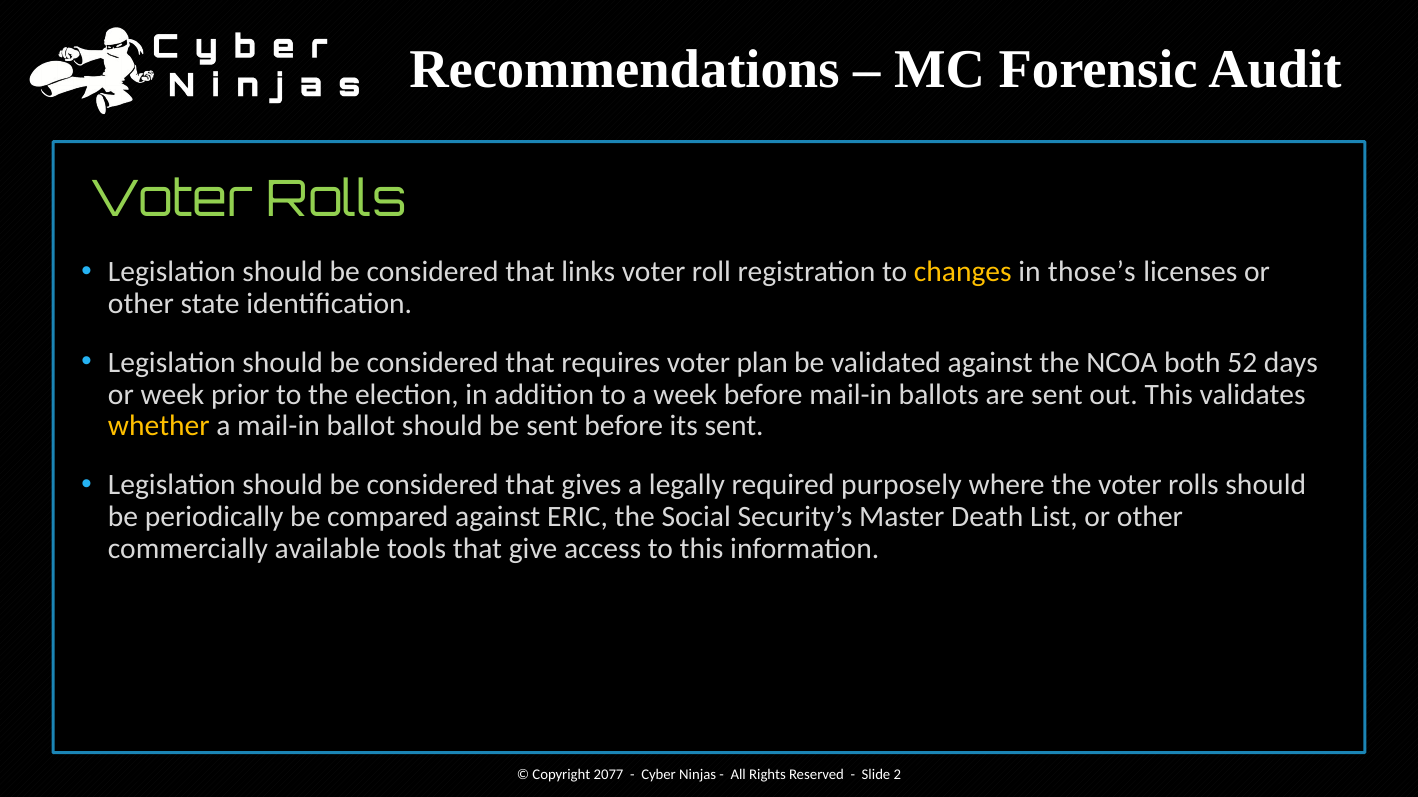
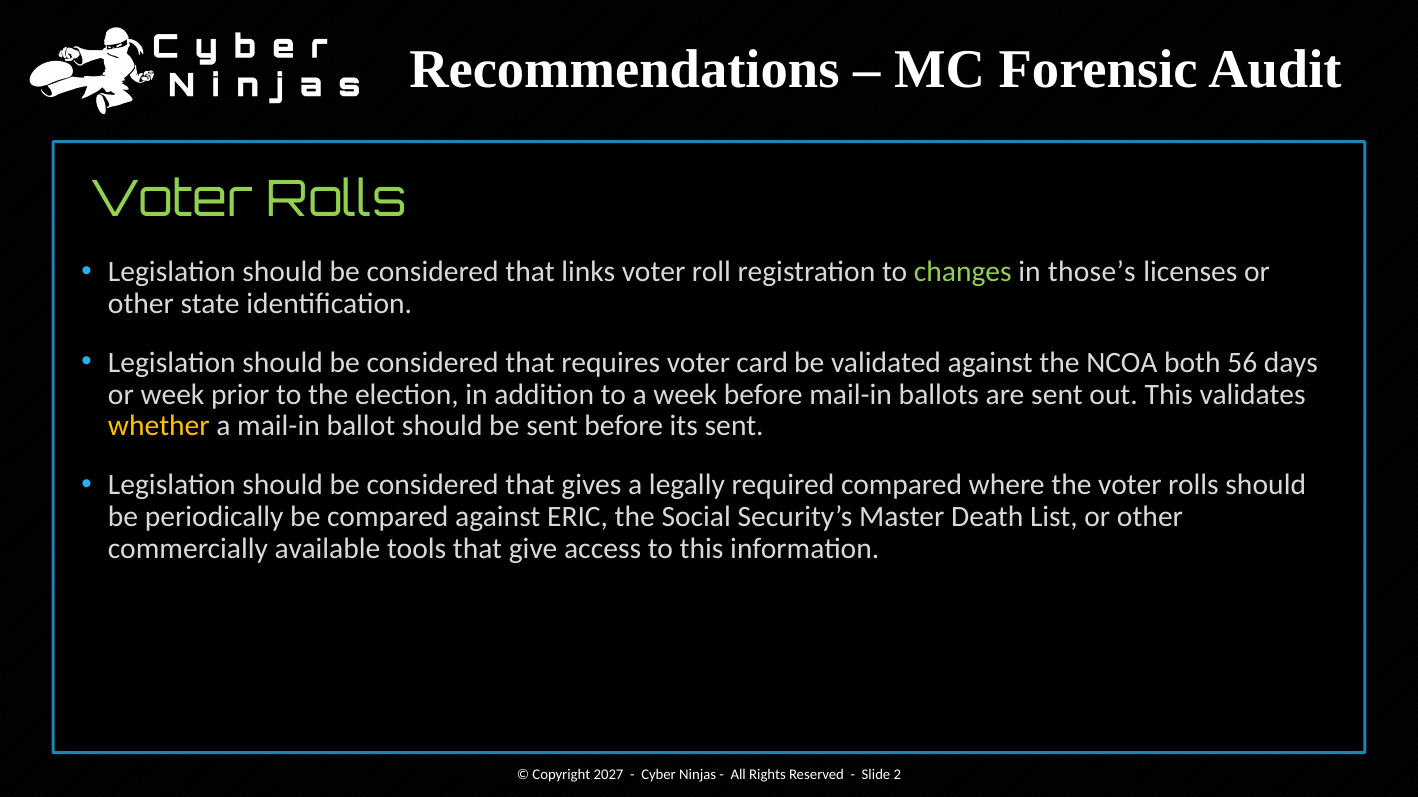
changes colour: yellow -> light green
plan: plan -> card
52: 52 -> 56
required purposely: purposely -> compared
2077: 2077 -> 2027
